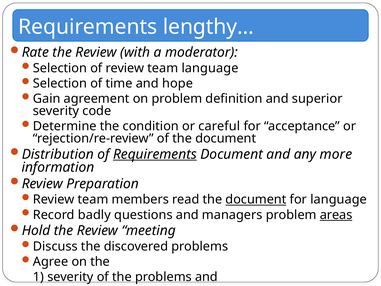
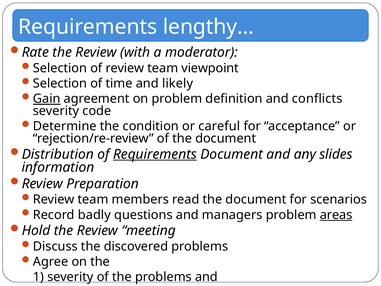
team language: language -> viewpoint
hope: hope -> likely
Gain underline: none -> present
superior: superior -> conflicts
more: more -> slides
document at (256, 199) underline: present -> none
for language: language -> scenarios
